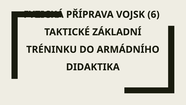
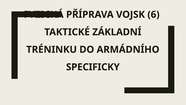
DIDAKTIKA: DIDAKTIKA -> SPECIFICKY
